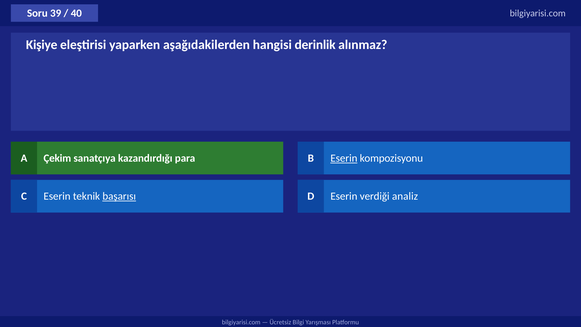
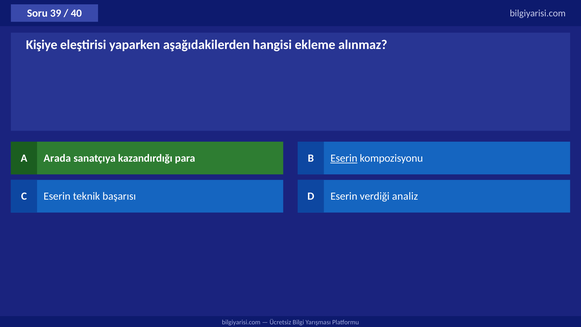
derinlik: derinlik -> ekleme
Çekim: Çekim -> Arada
başarısı underline: present -> none
